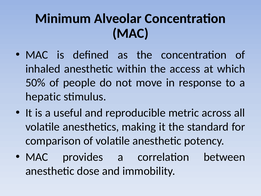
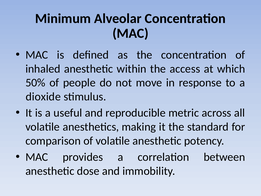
hepatic: hepatic -> dioxide
